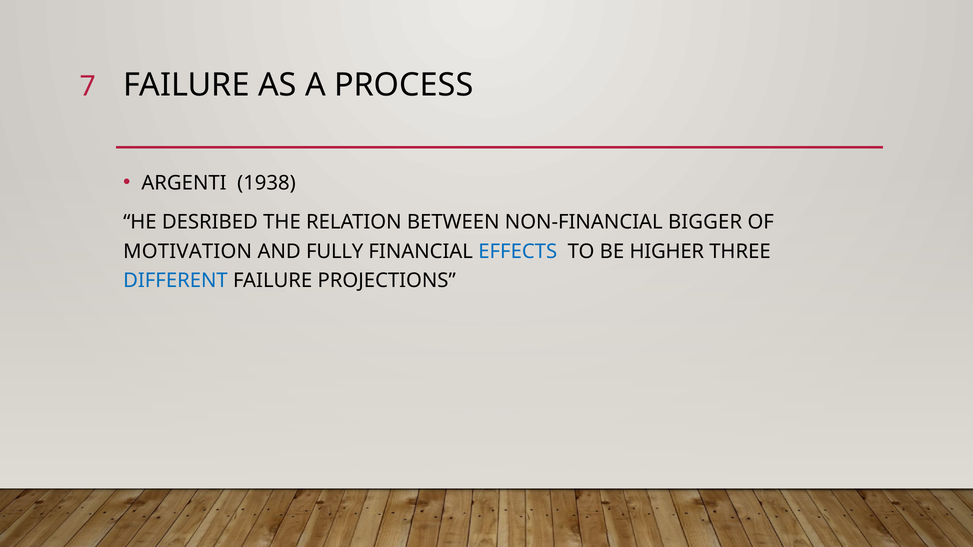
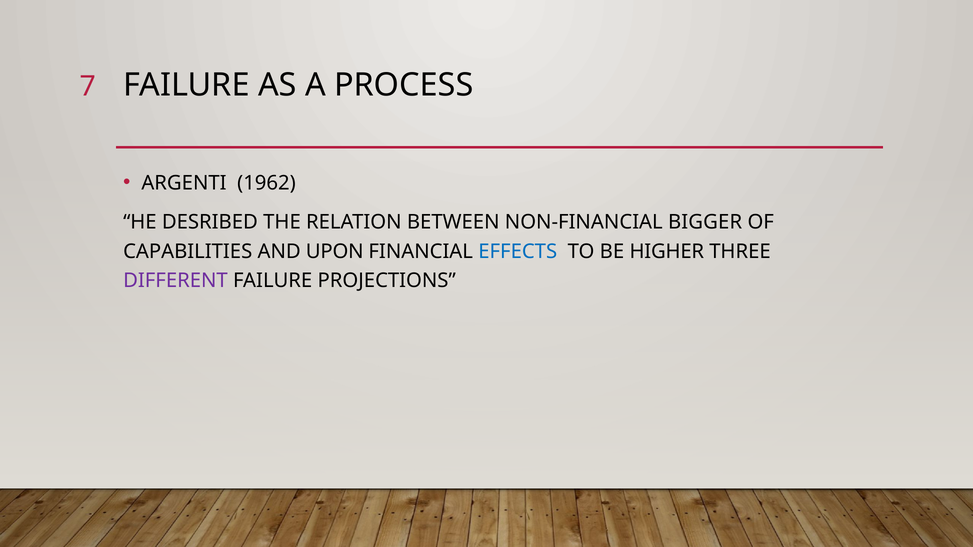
1938: 1938 -> 1962
MOTIVATION: MOTIVATION -> CAPABILITIES
FULLY: FULLY -> UPON
DIFFERENT colour: blue -> purple
